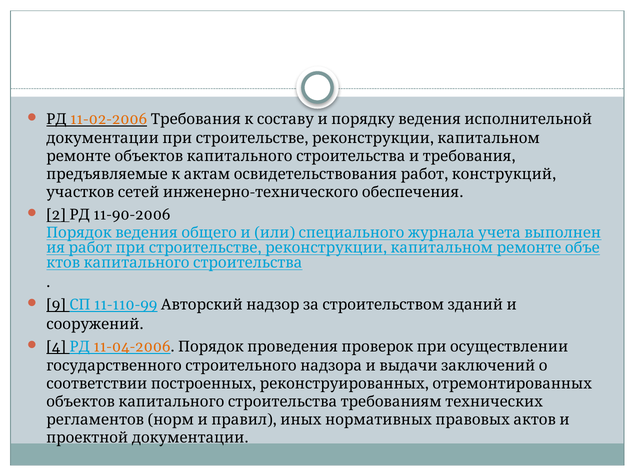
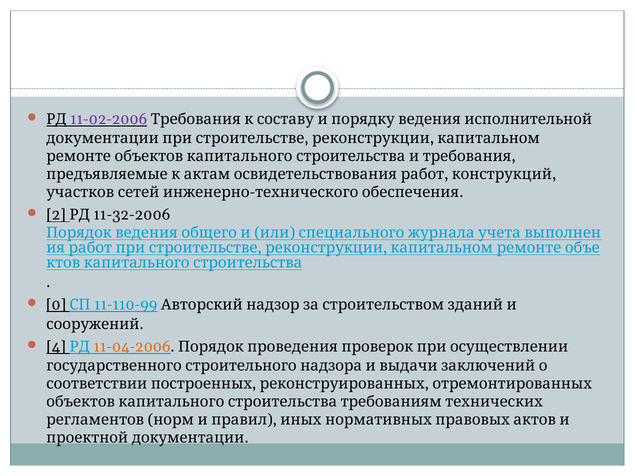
11-02-2006 colour: orange -> purple
11-90-2006: 11-90-2006 -> 11-32-2006
9: 9 -> 0
